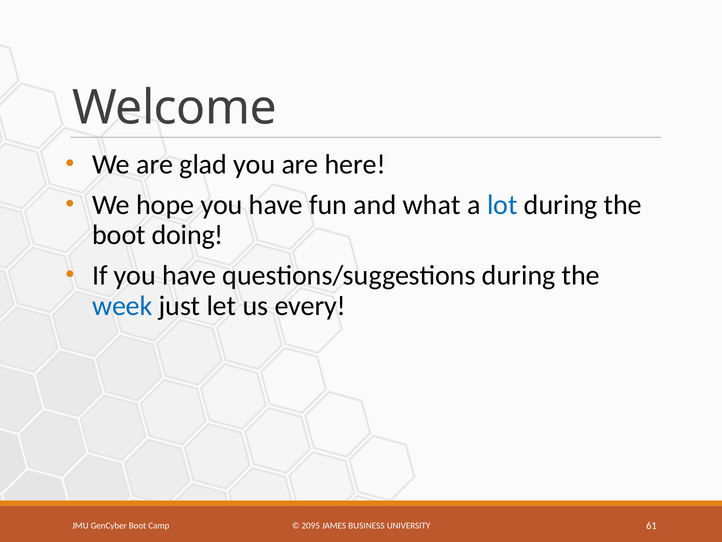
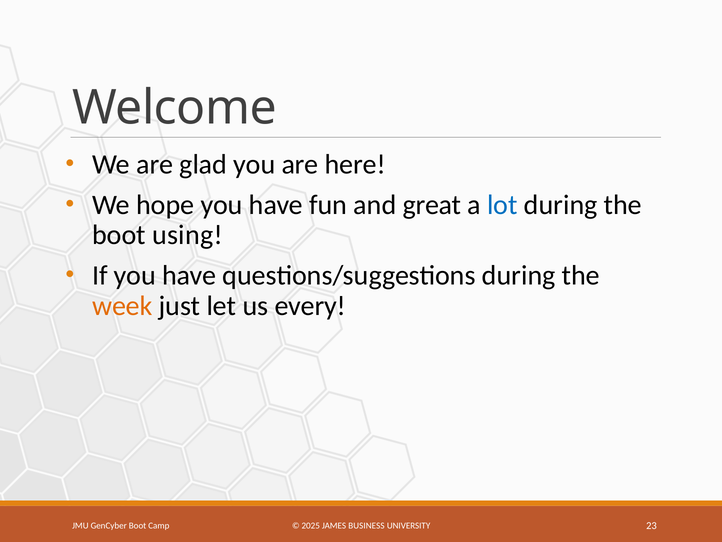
what: what -> great
doing: doing -> using
week colour: blue -> orange
2095: 2095 -> 2025
61: 61 -> 23
